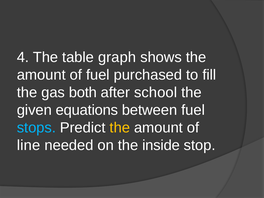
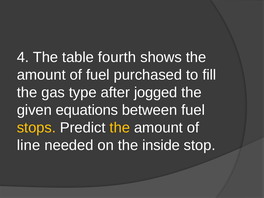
graph: graph -> fourth
both: both -> type
school: school -> jogged
stops colour: light blue -> yellow
